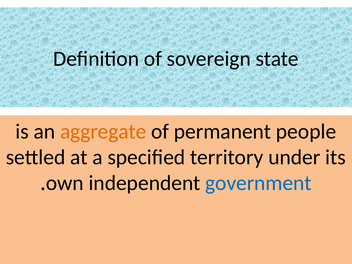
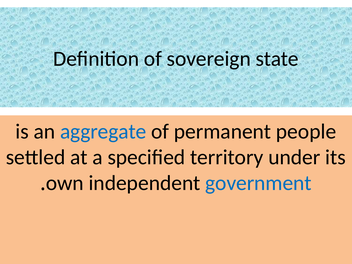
aggregate colour: orange -> blue
